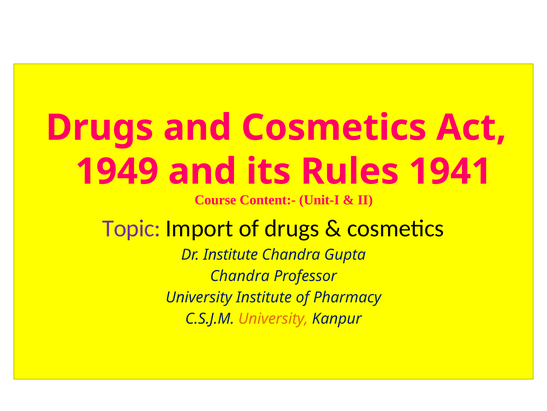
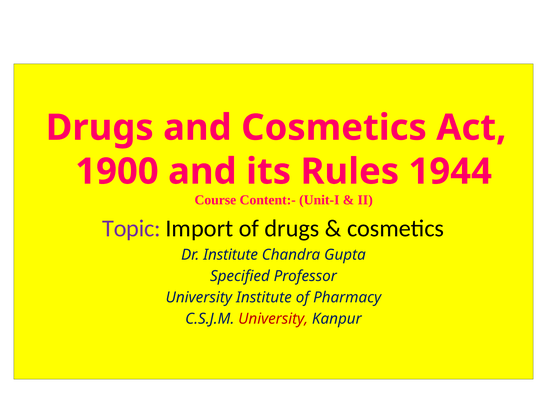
1949: 1949 -> 1900
1941: 1941 -> 1944
Chandra at (240, 276): Chandra -> Specified
University at (273, 318) colour: orange -> red
